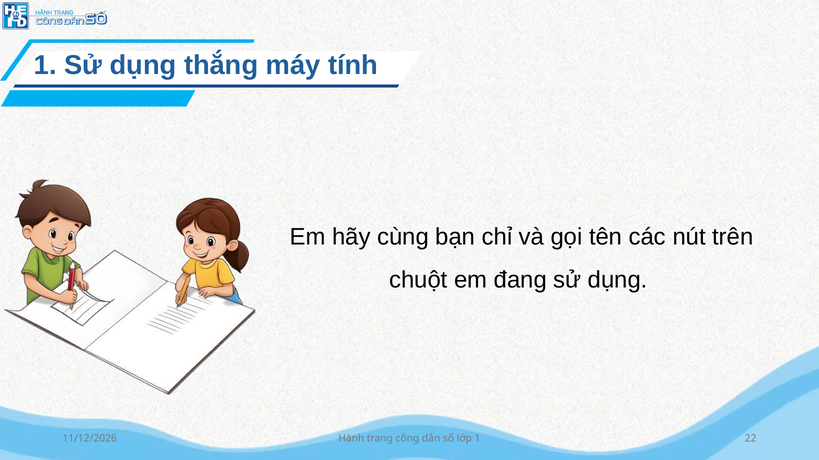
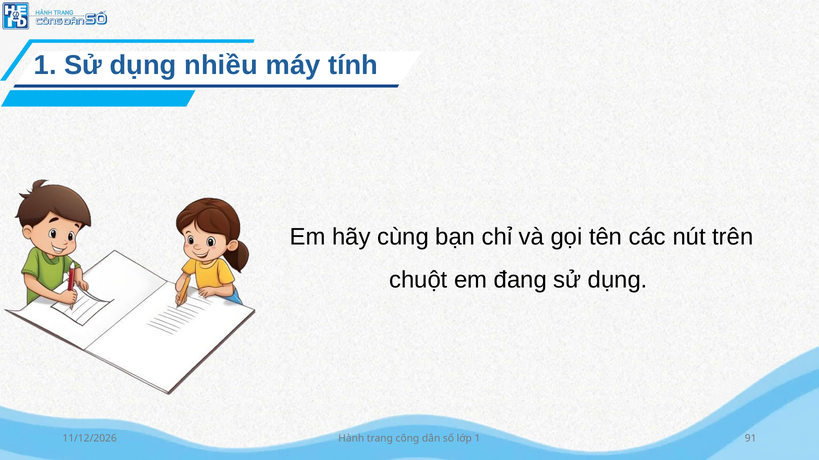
thắng: thắng -> nhiều
22: 22 -> 91
